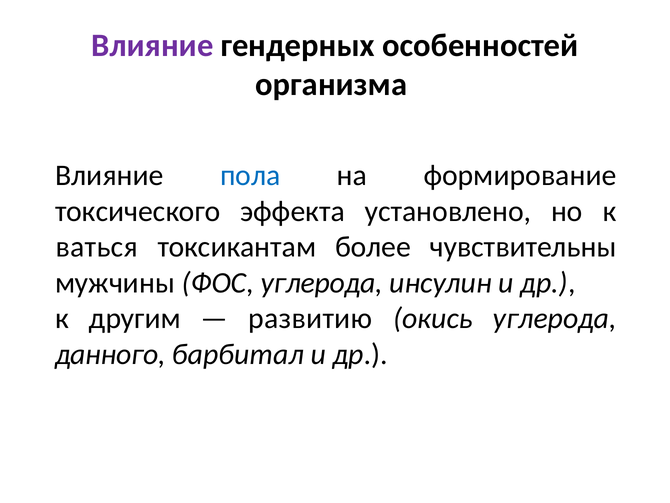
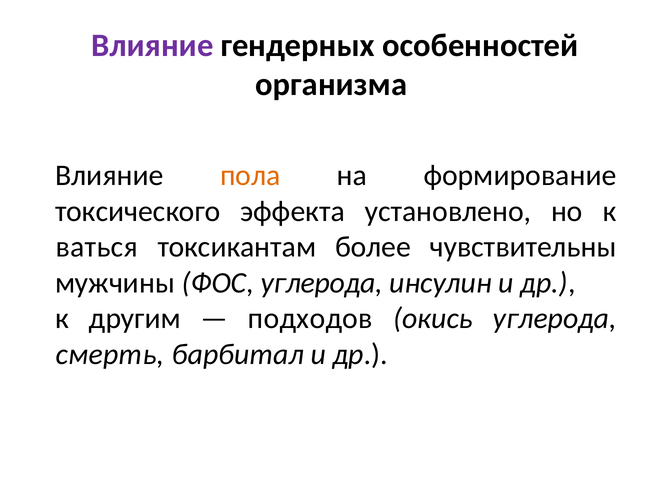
пола colour: blue -> orange
развитию: развитию -> подходов
данного: данного -> смерть
